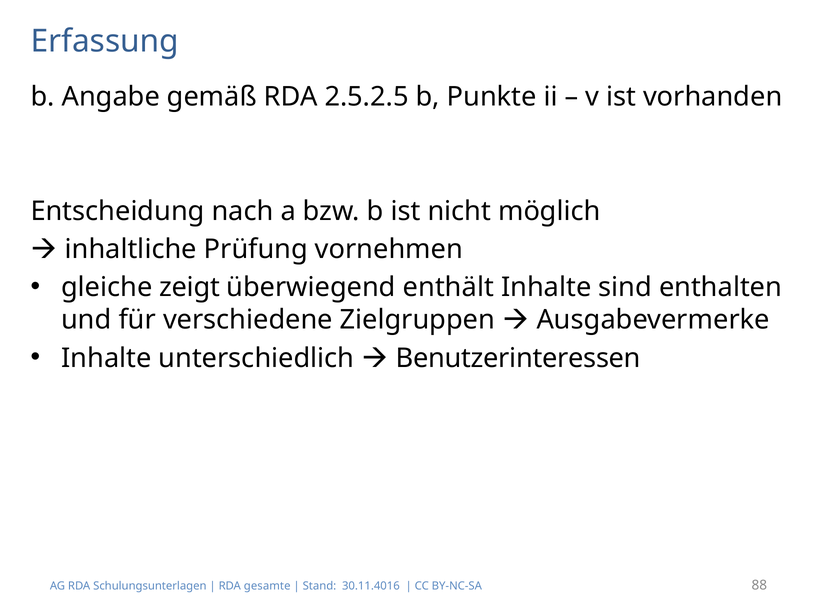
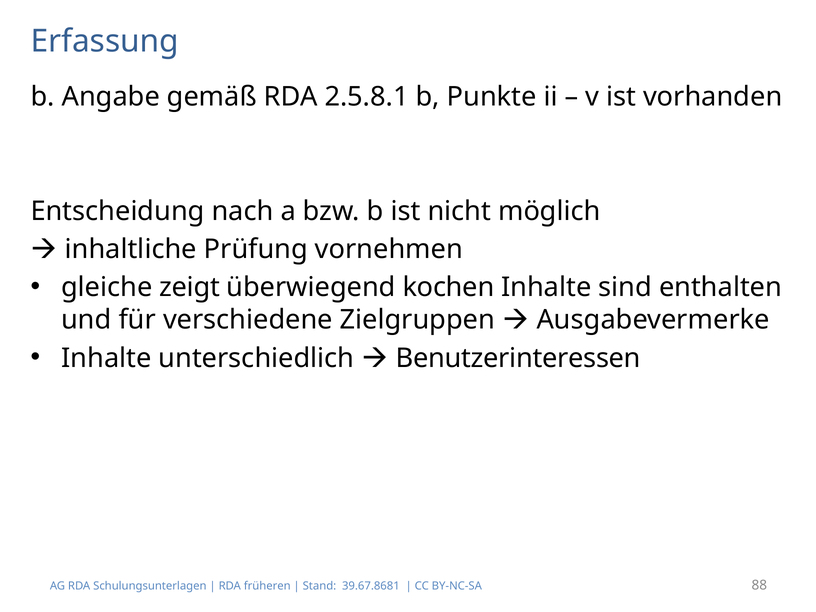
2.5.2.5: 2.5.2.5 -> 2.5.8.1
enthält: enthält -> kochen
gesamte: gesamte -> früheren
30.11.4016: 30.11.4016 -> 39.67.8681
